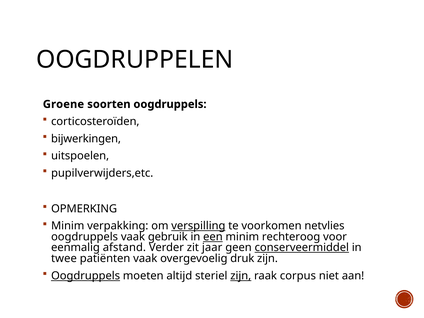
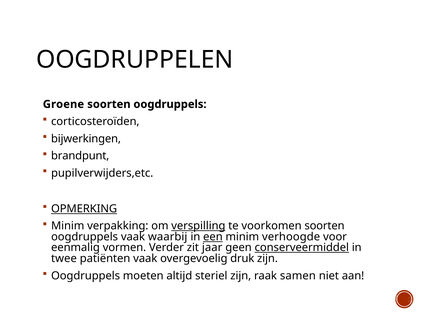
uitspoelen: uitspoelen -> brandpunt
OPMERKING underline: none -> present
voorkomen netvlies: netvlies -> soorten
gebruik: gebruik -> waarbij
rechteroog: rechteroog -> verhoogde
afstand: afstand -> vormen
Oogdruppels at (86, 276) underline: present -> none
zijn at (241, 276) underline: present -> none
corpus: corpus -> samen
